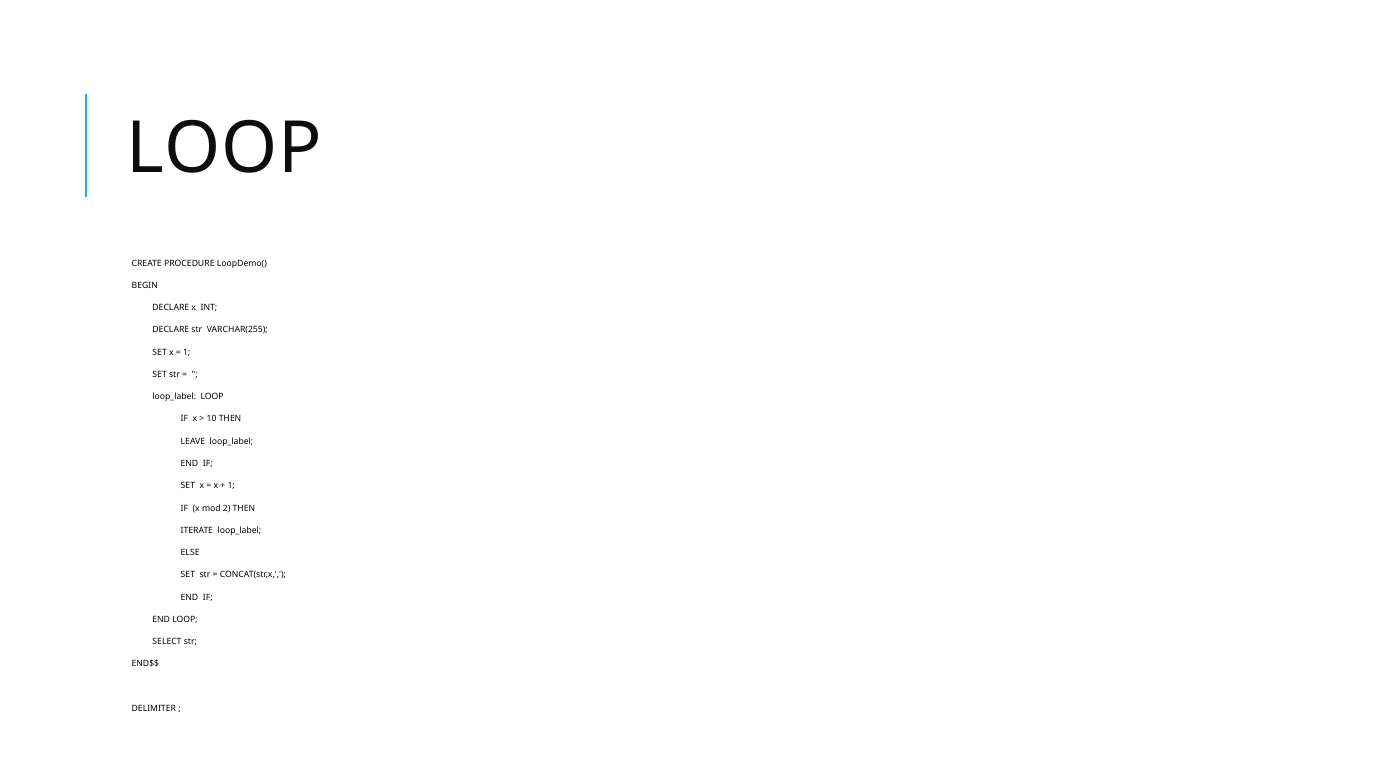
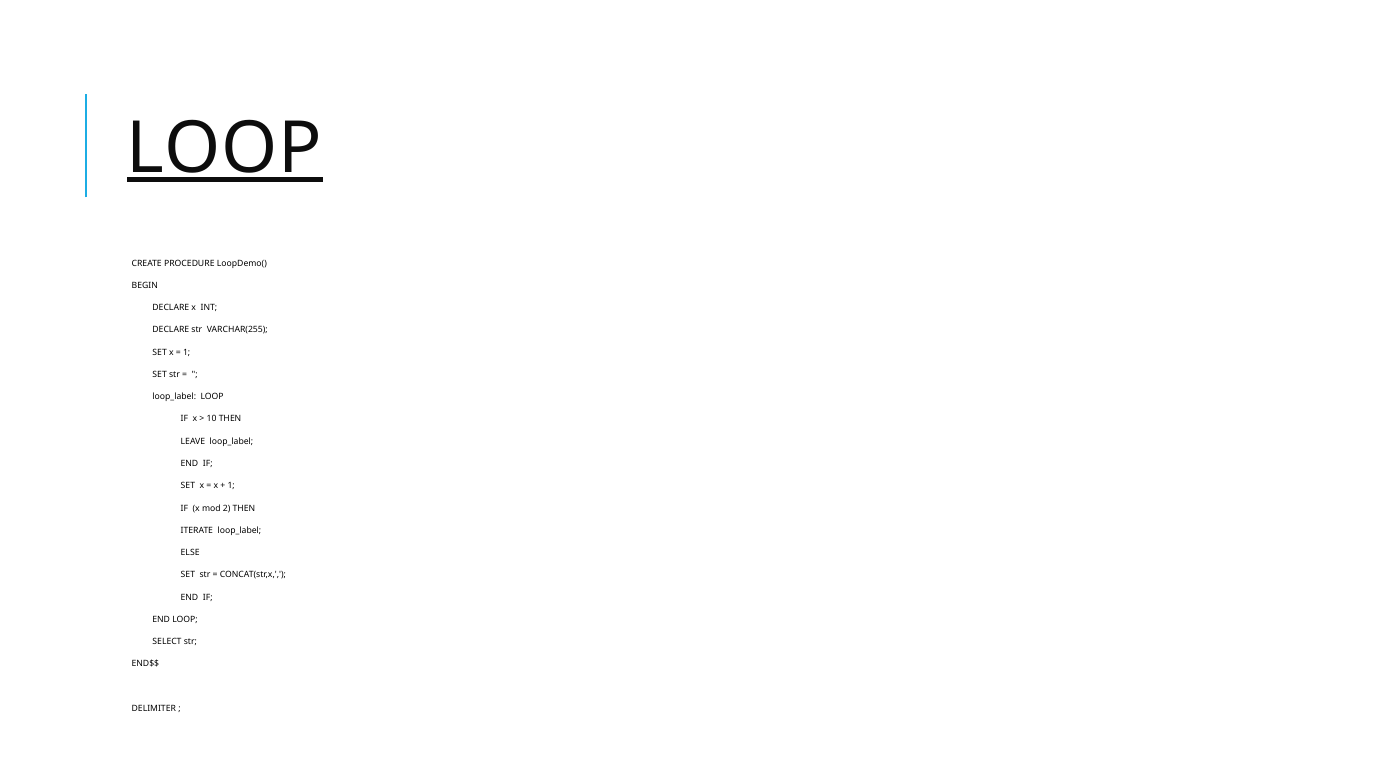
LOOP at (225, 148) underline: none -> present
